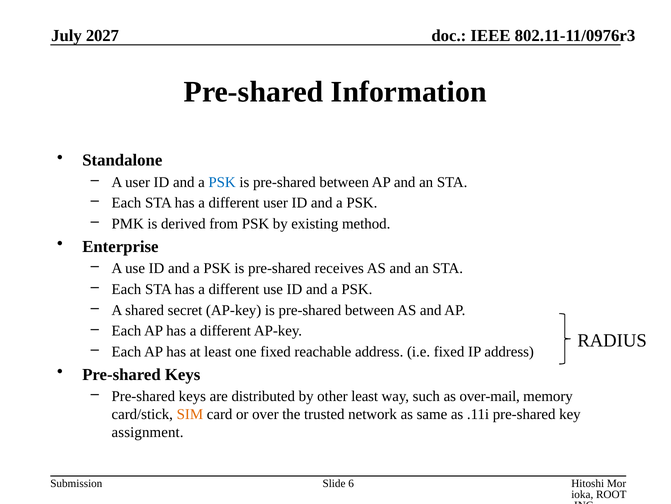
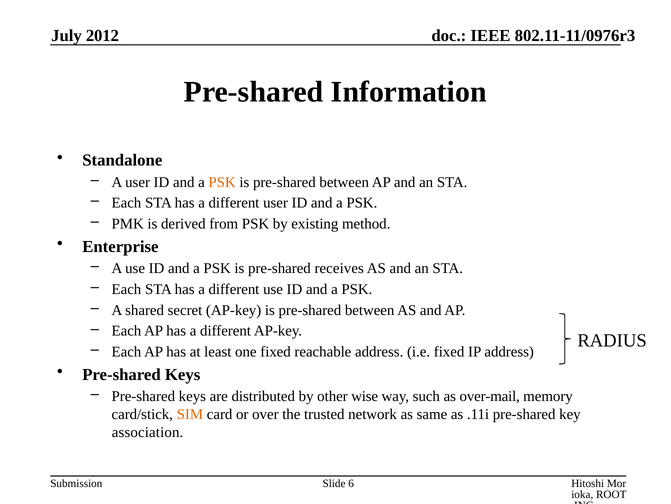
2027: 2027 -> 2012
PSK at (222, 182) colour: blue -> orange
other least: least -> wise
assignment: assignment -> association
